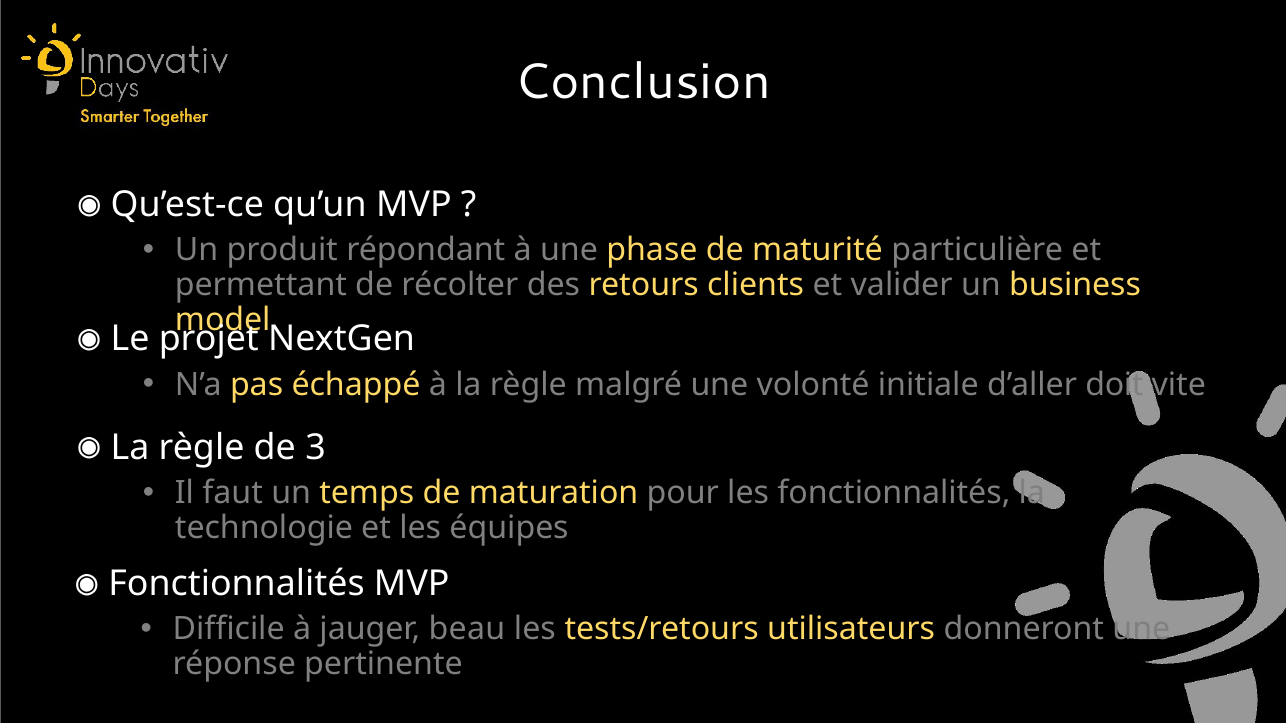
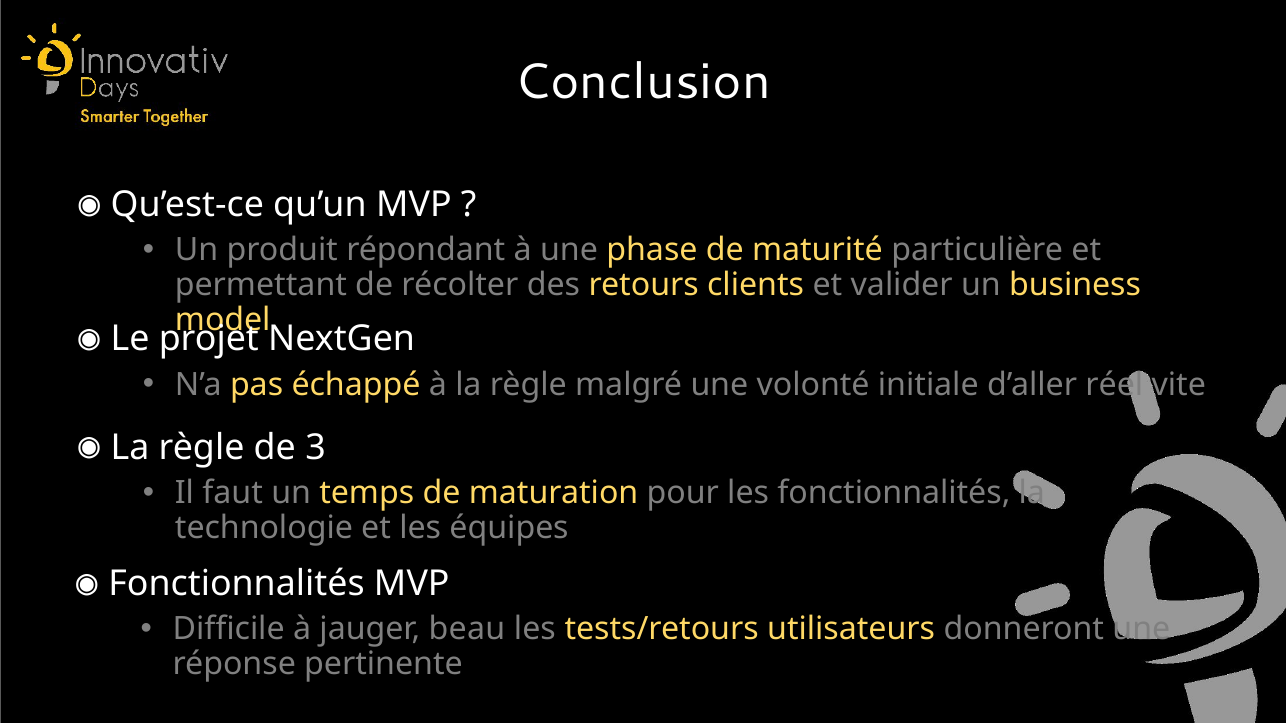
doit: doit -> réel
